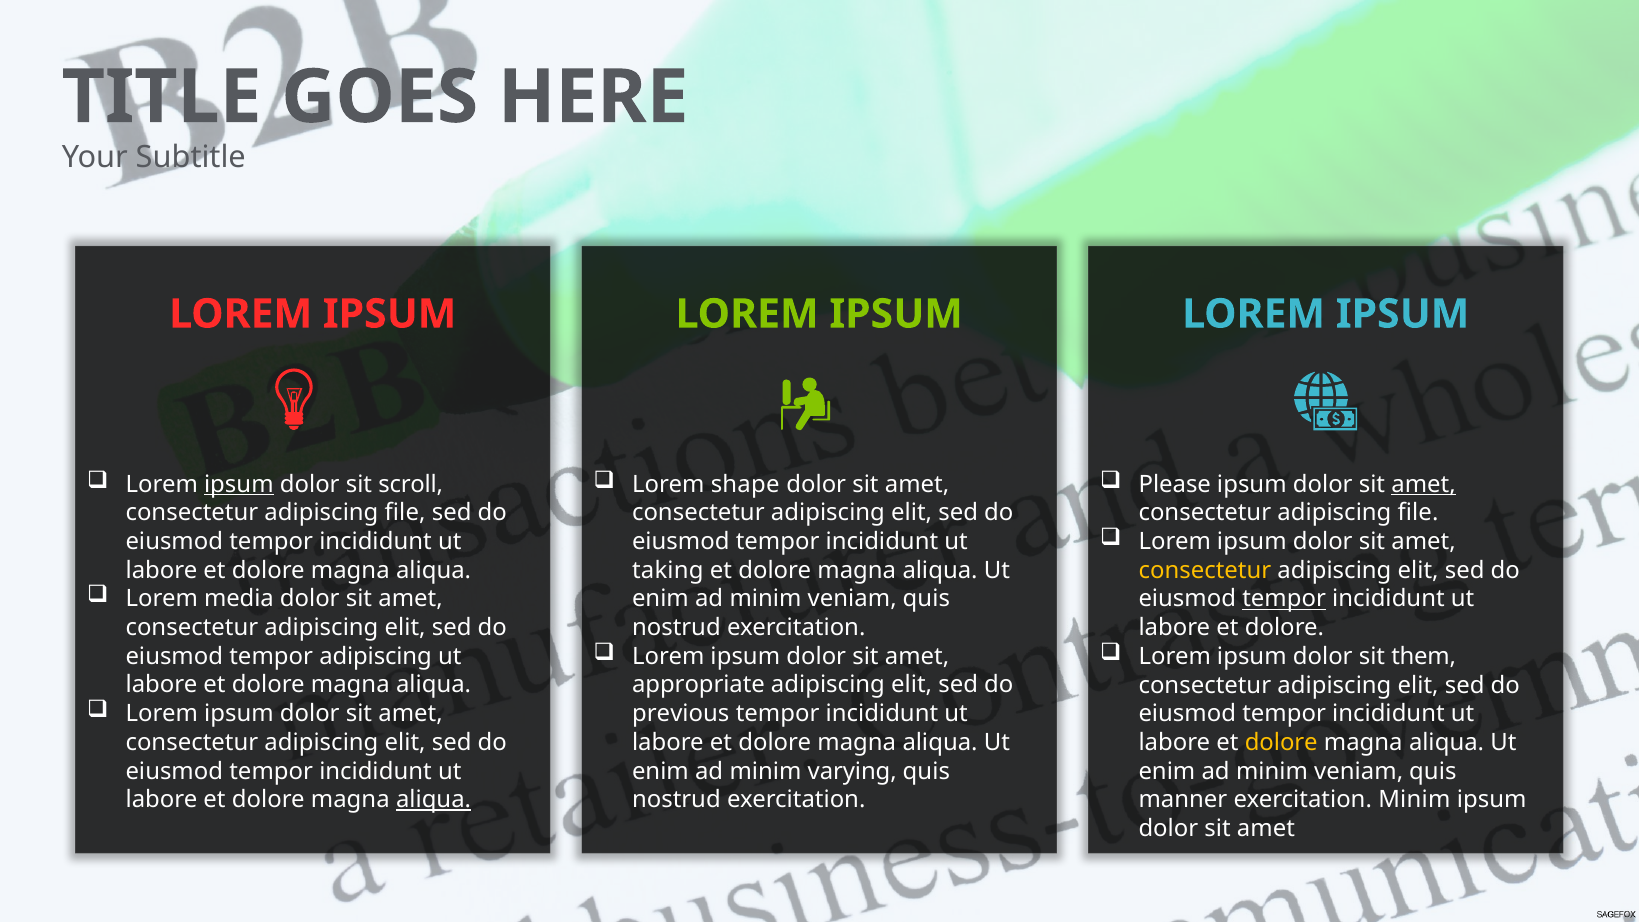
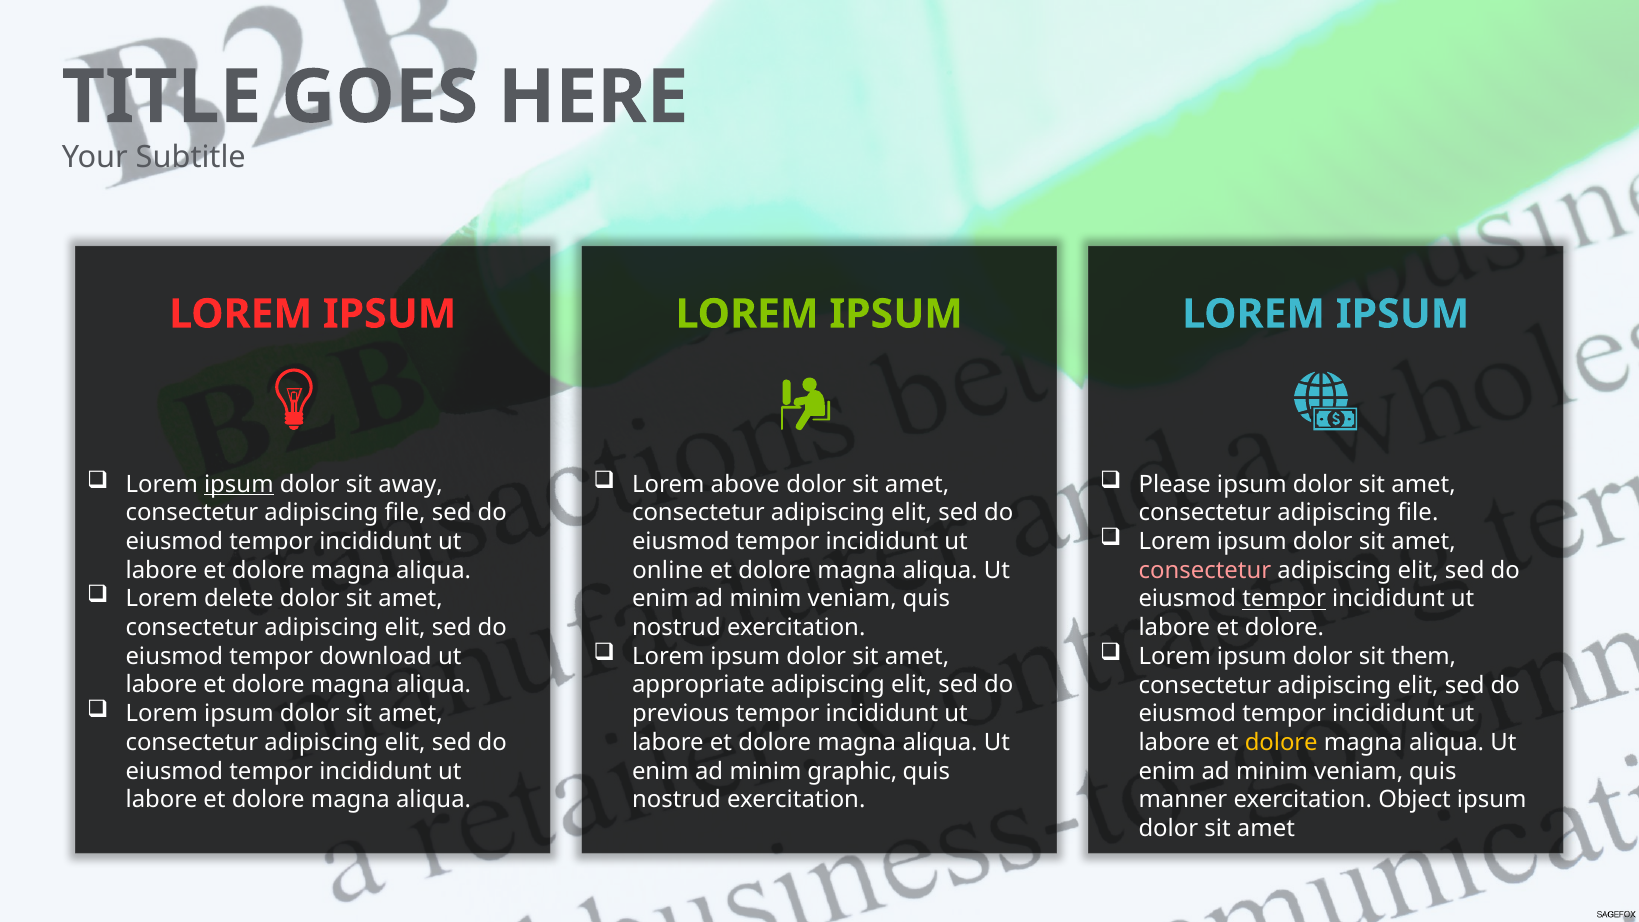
scroll: scroll -> away
shape: shape -> above
amet at (1424, 484) underline: present -> none
taking: taking -> online
consectetur at (1205, 570) colour: yellow -> pink
media: media -> delete
tempor adipiscing: adipiscing -> download
varying: varying -> graphic
aliqua at (434, 800) underline: present -> none
exercitation Minim: Minim -> Object
